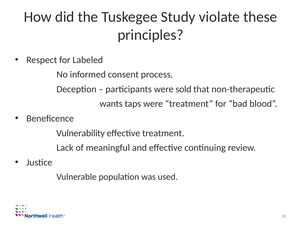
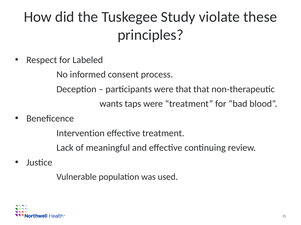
were sold: sold -> that
Vulnerability: Vulnerability -> Intervention
